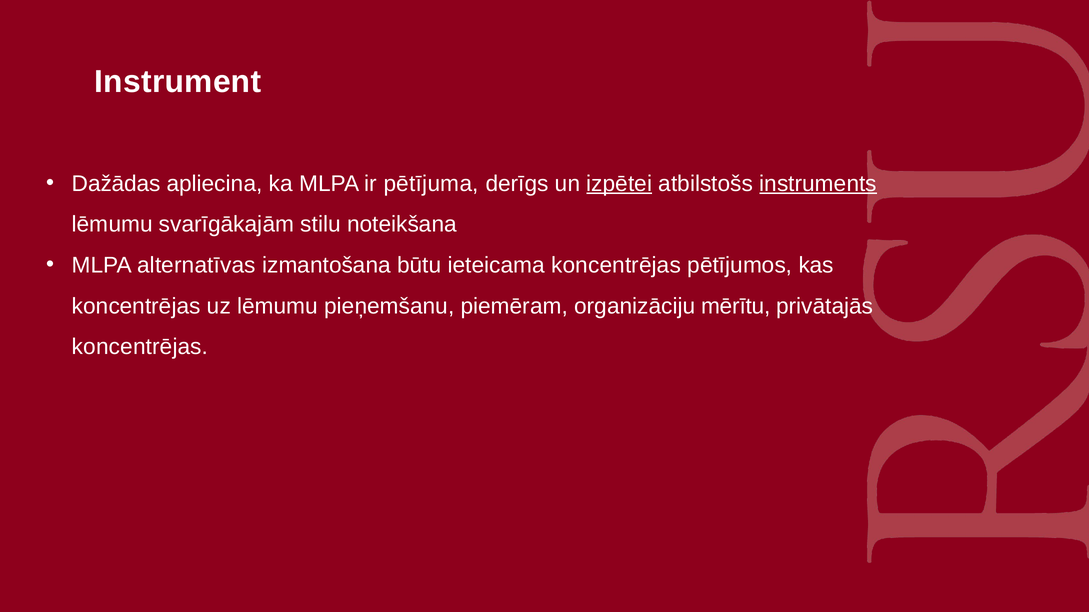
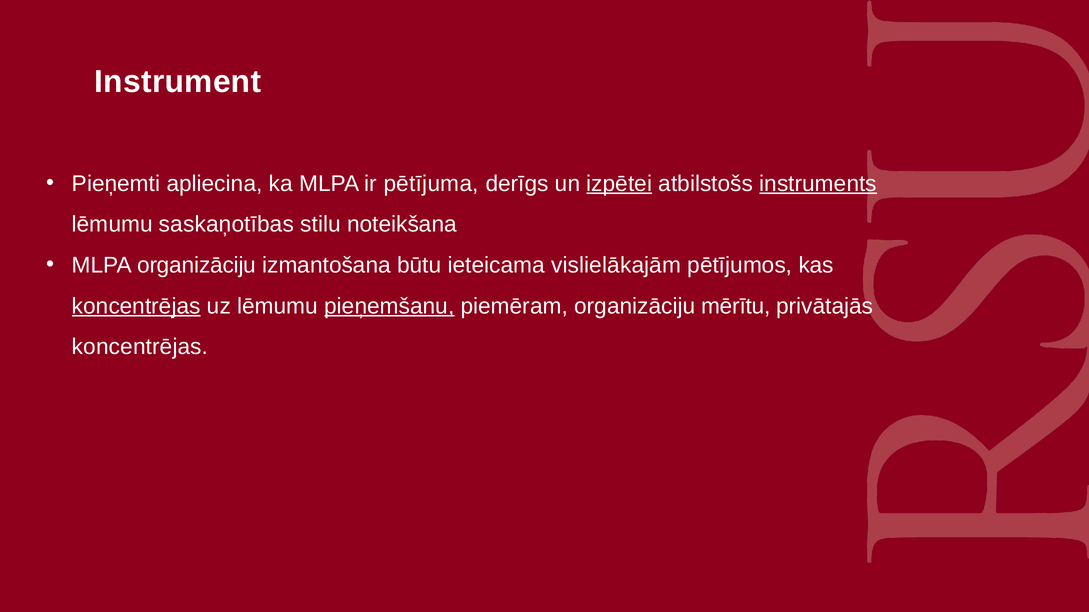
Dažādas: Dažādas -> Pieņemti
svarīgākajām: svarīgākajām -> saskaņotības
MLPA alternatīvas: alternatīvas -> organizāciju
ieteicama koncentrējas: koncentrējas -> vislielākajām
koncentrējas at (136, 306) underline: none -> present
pieņemšanu underline: none -> present
